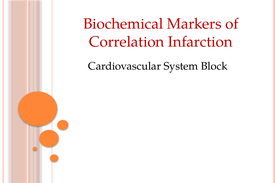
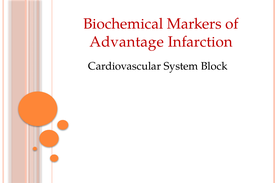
Correlation: Correlation -> Advantage
